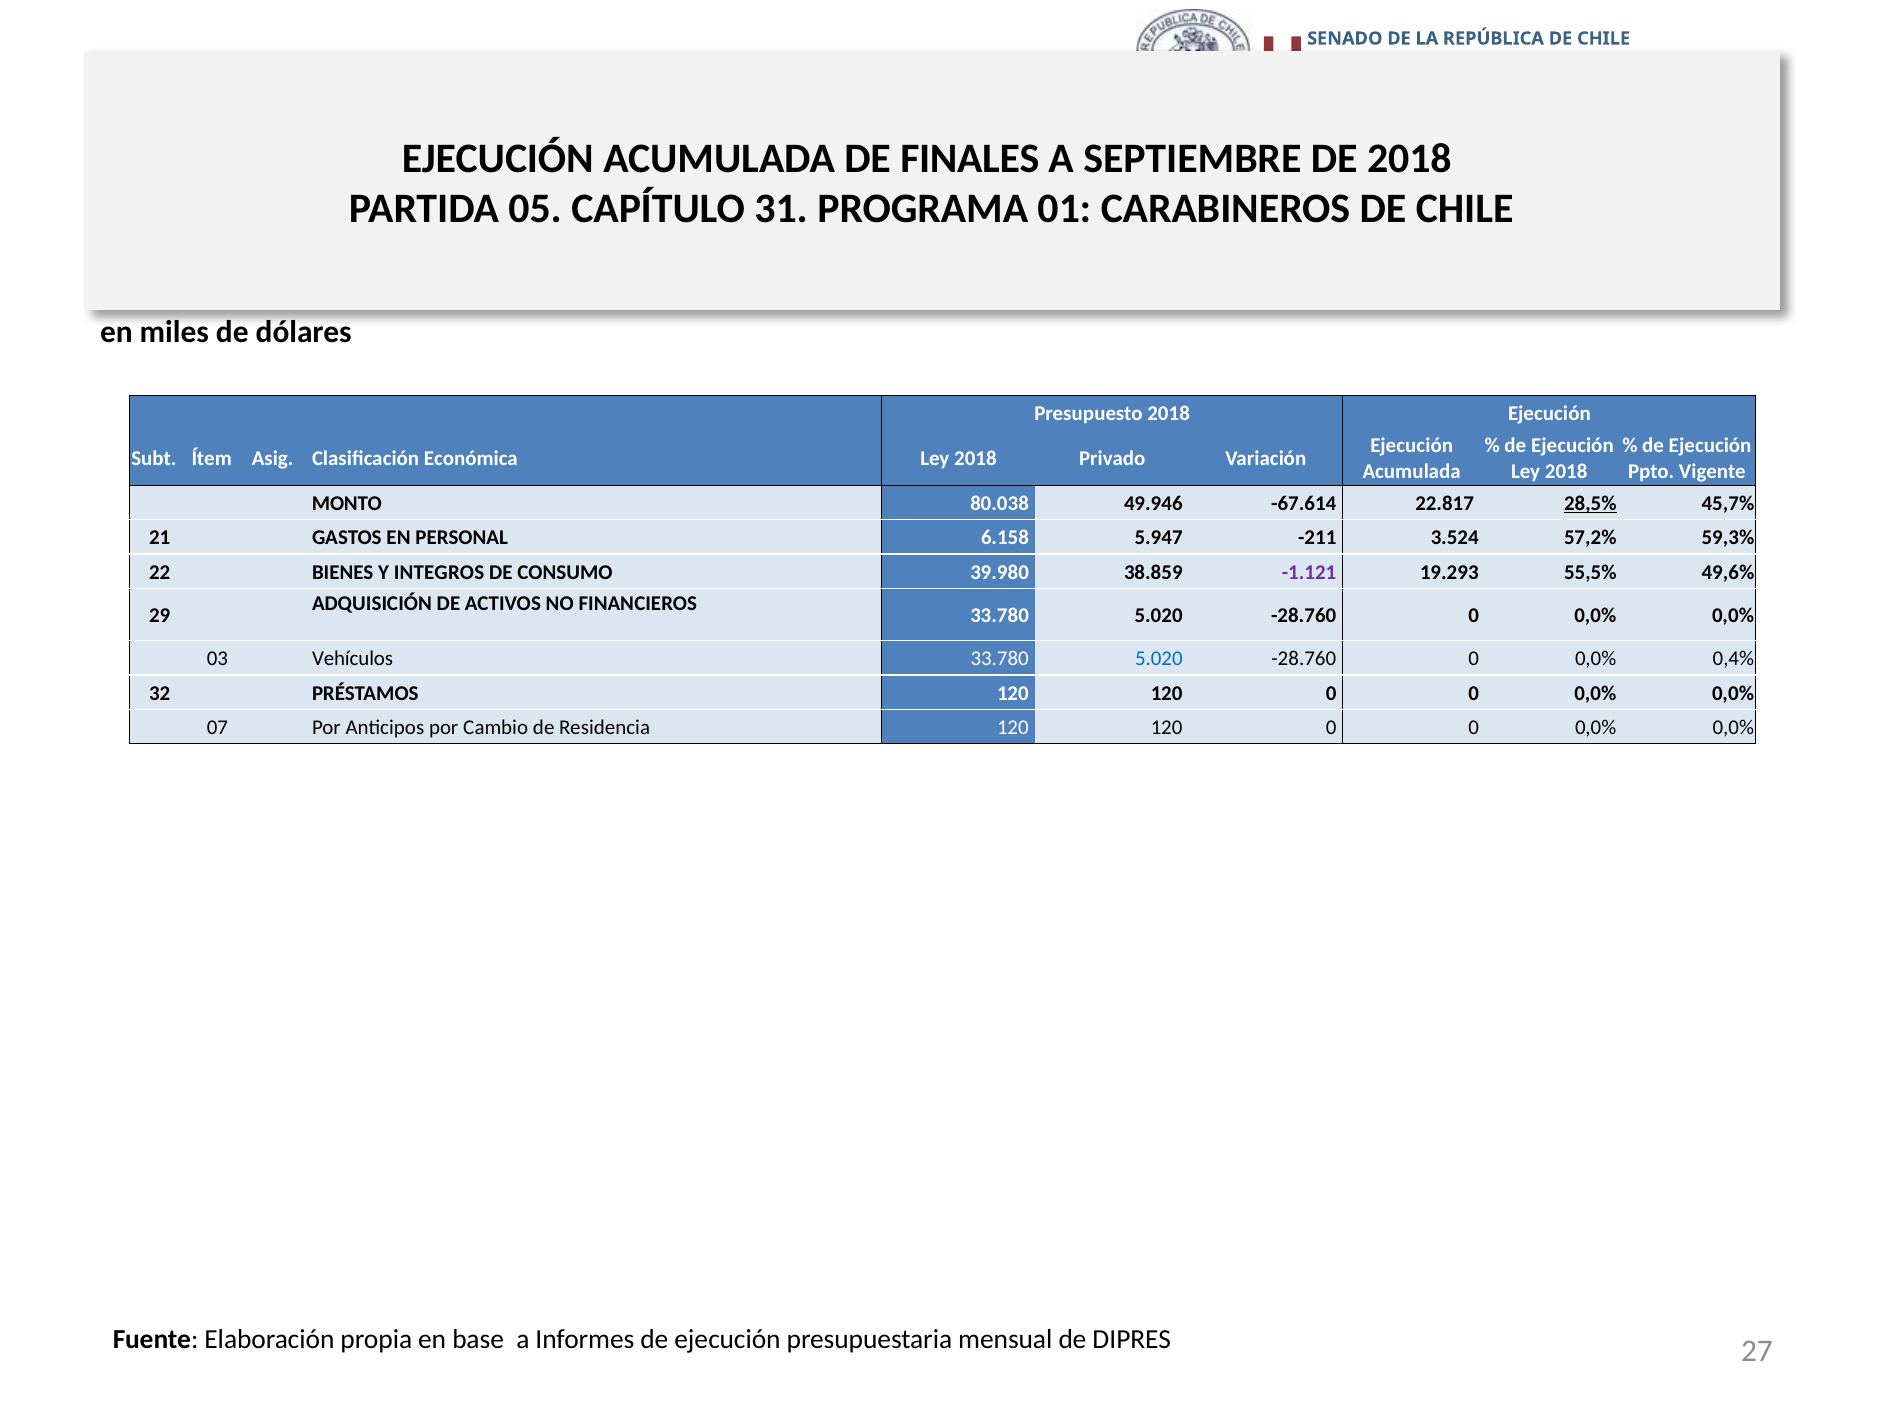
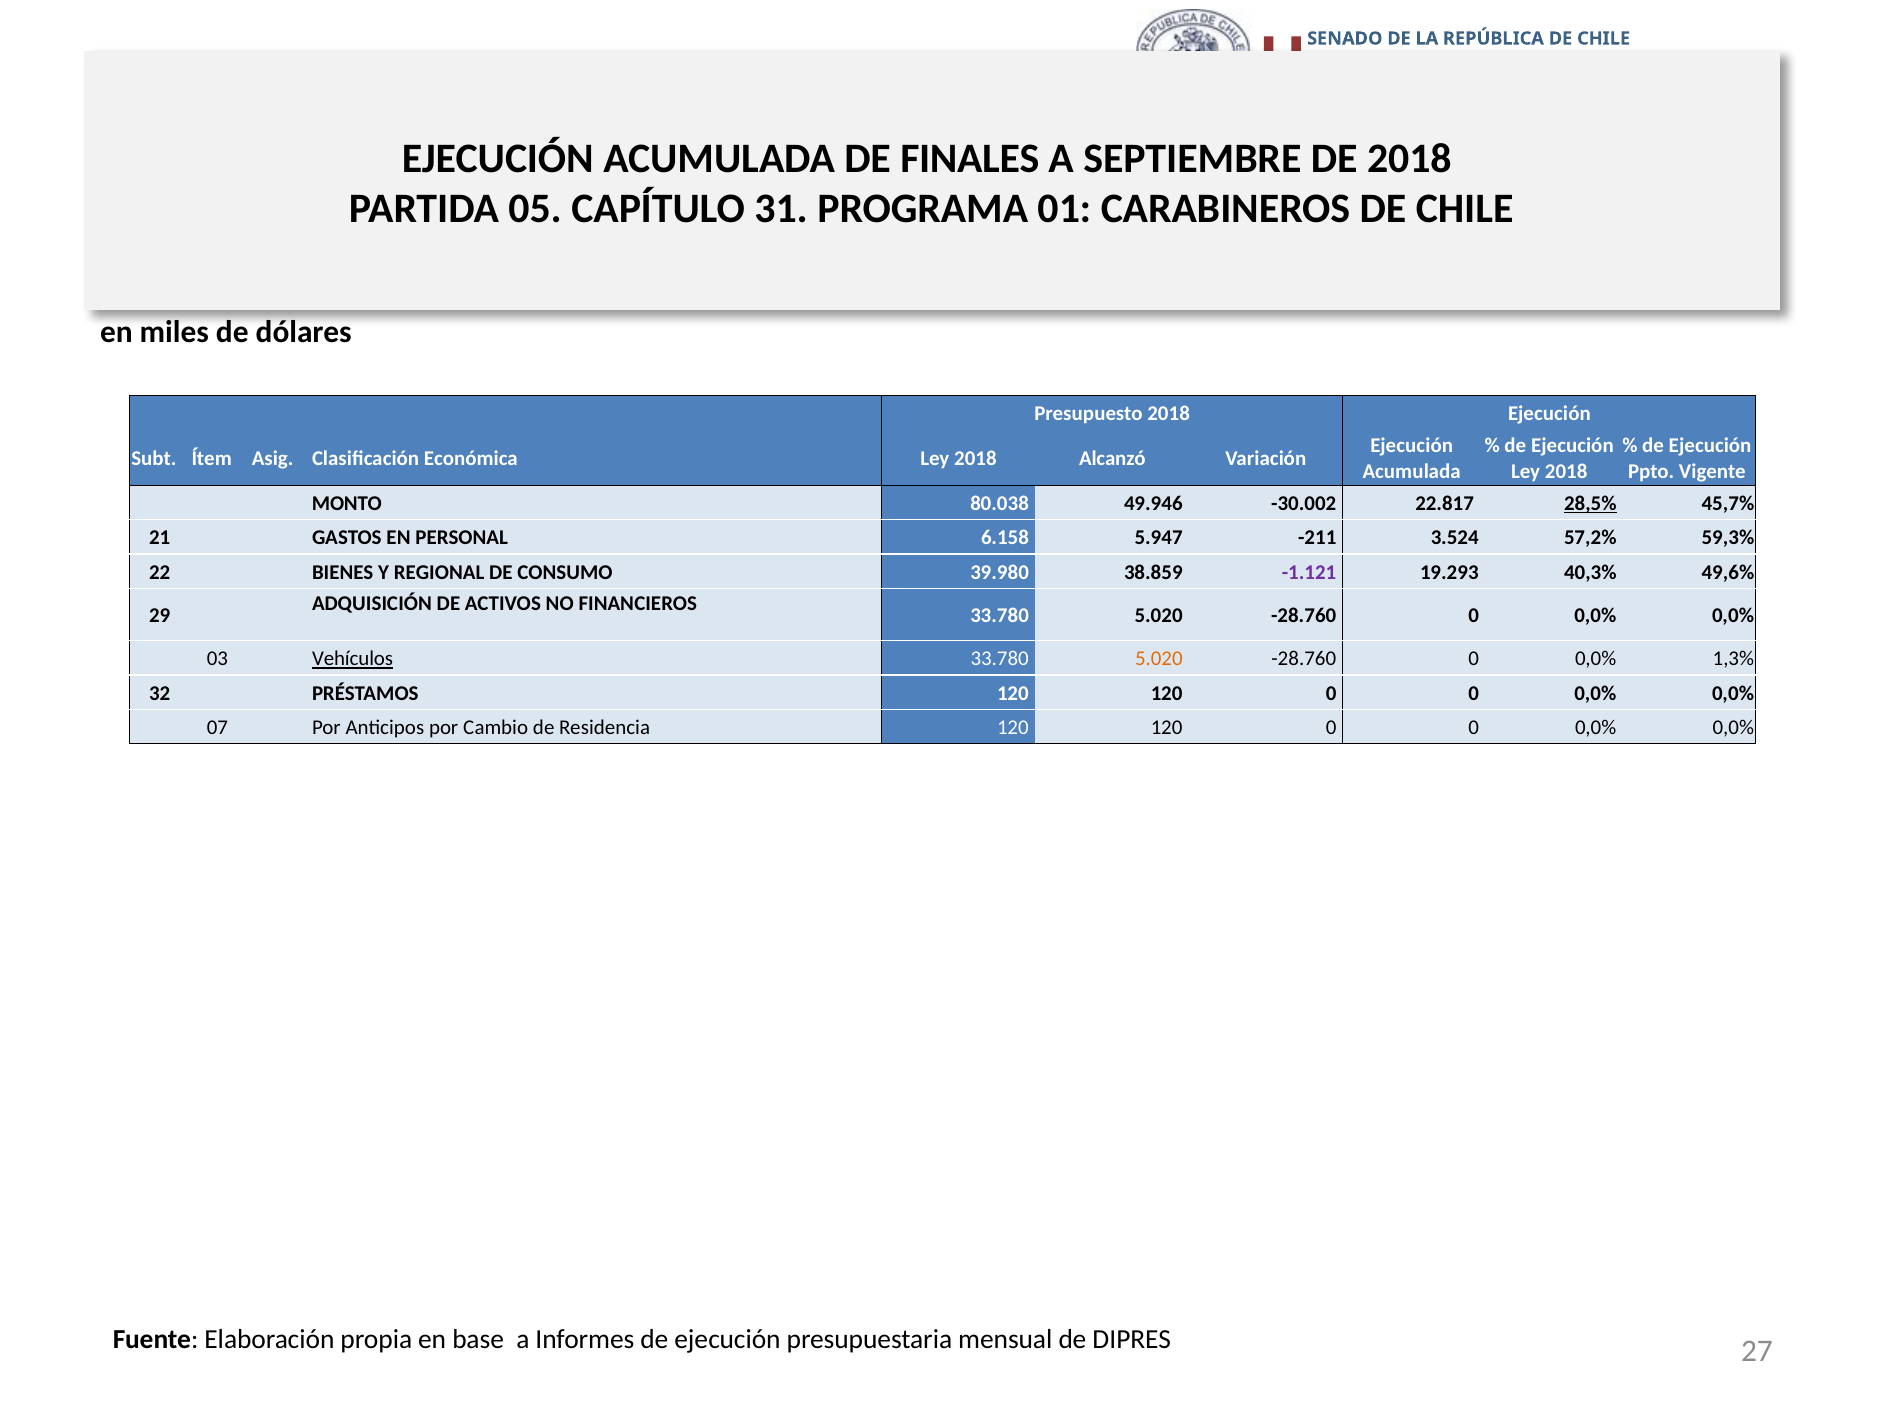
Privado: Privado -> Alcanzó
-67.614: -67.614 -> -30.002
INTEGROS: INTEGROS -> REGIONAL
55,5%: 55,5% -> 40,3%
Vehículos underline: none -> present
5.020 at (1159, 659) colour: blue -> orange
0,4%: 0,4% -> 1,3%
